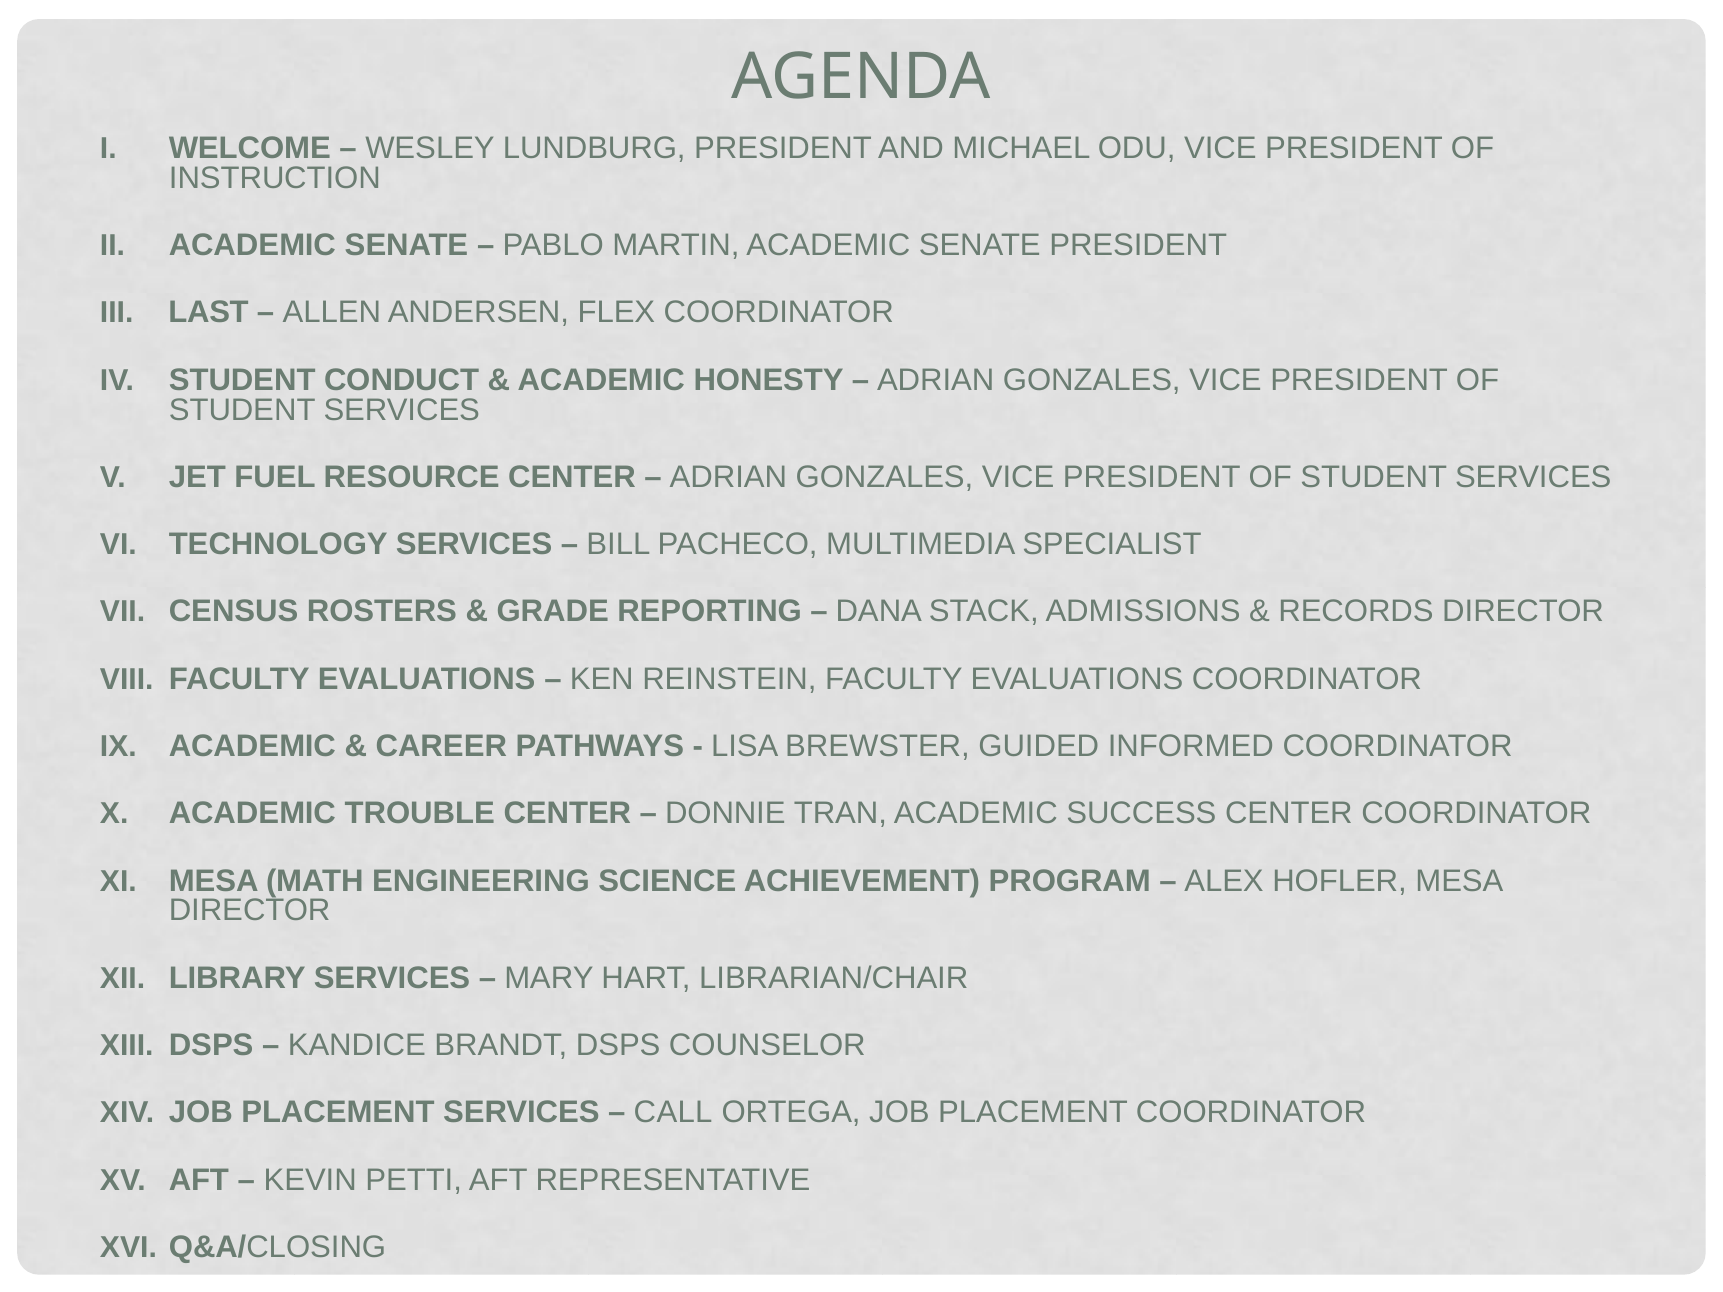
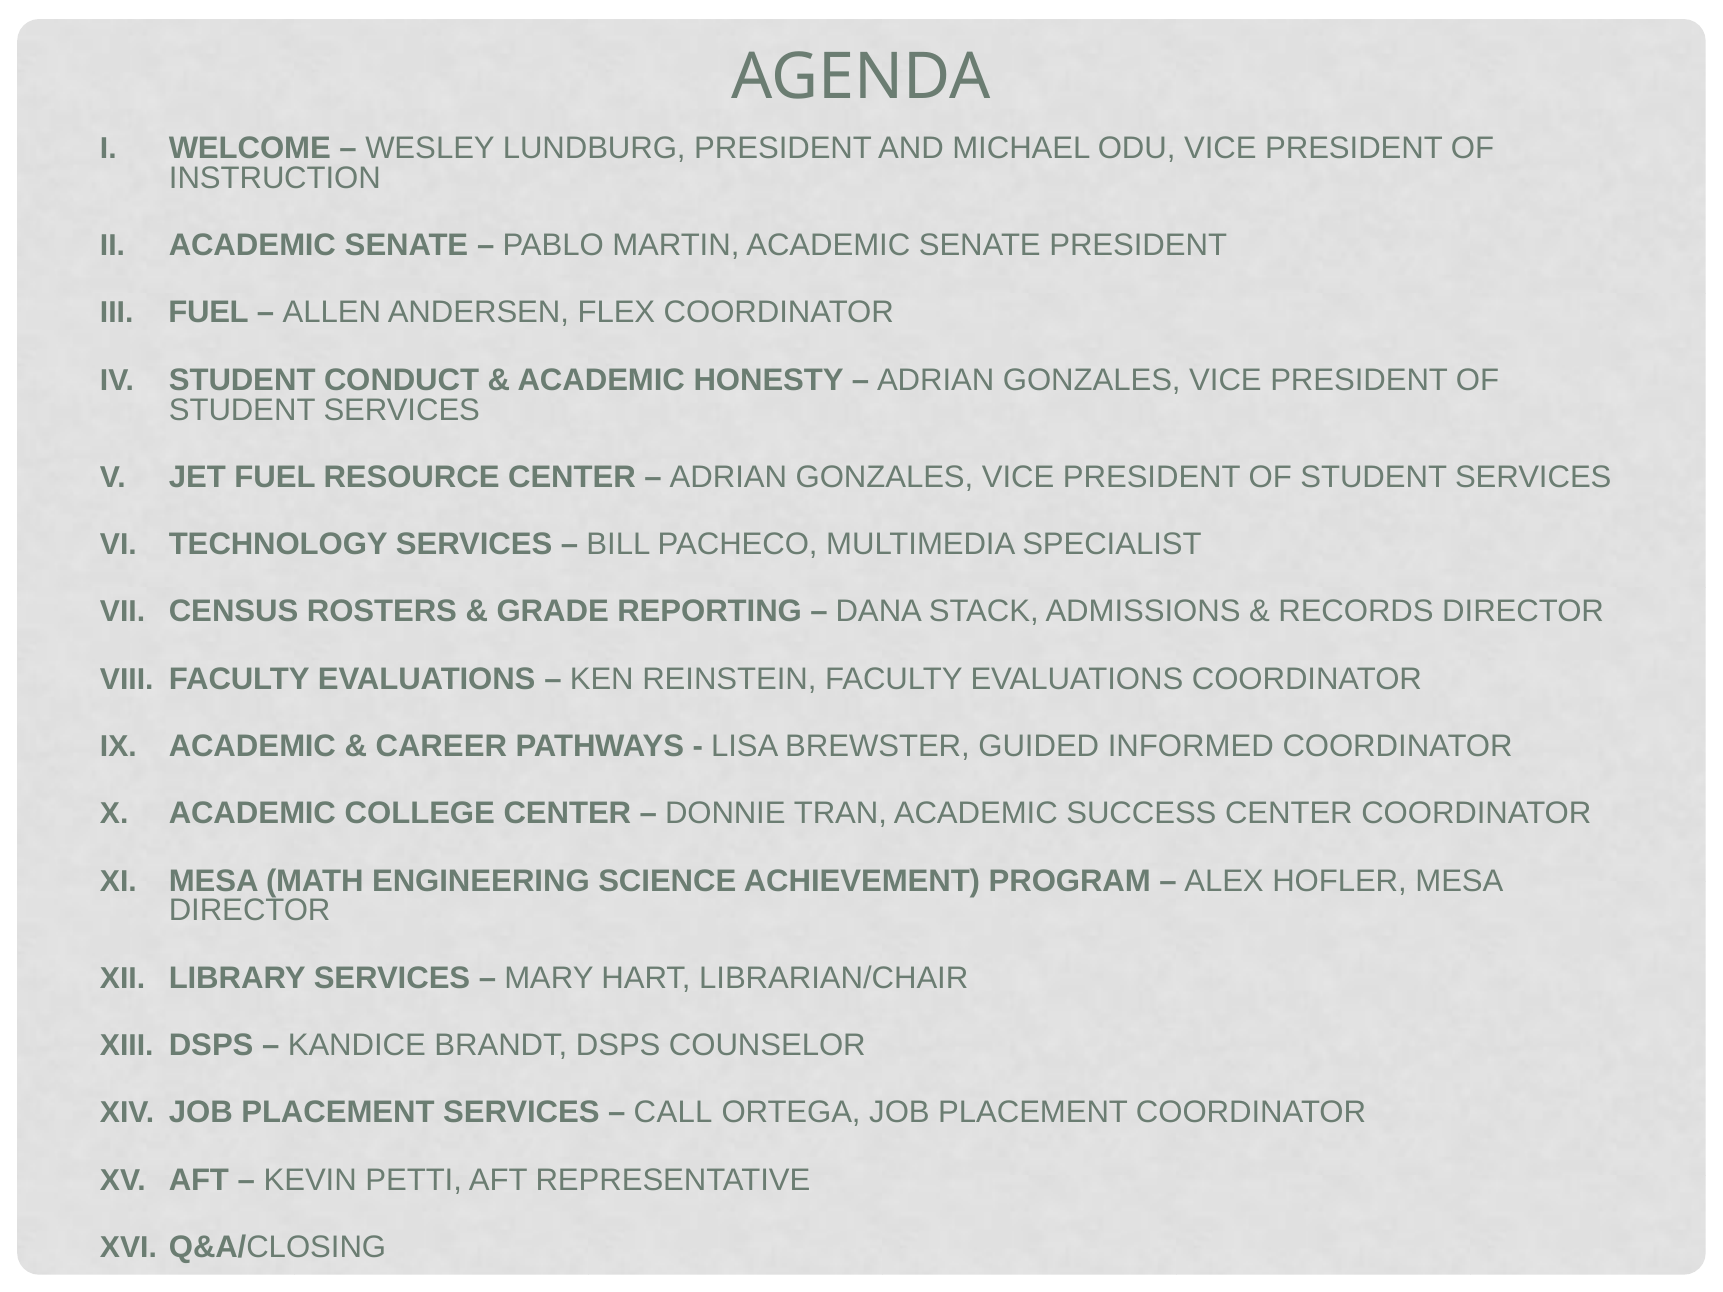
LAST at (209, 313): LAST -> FUEL
TROUBLE: TROUBLE -> COLLEGE
